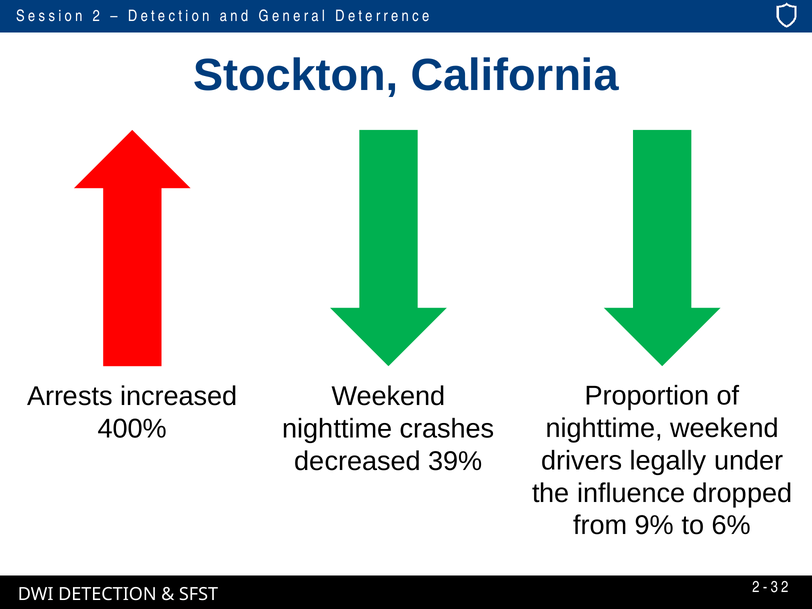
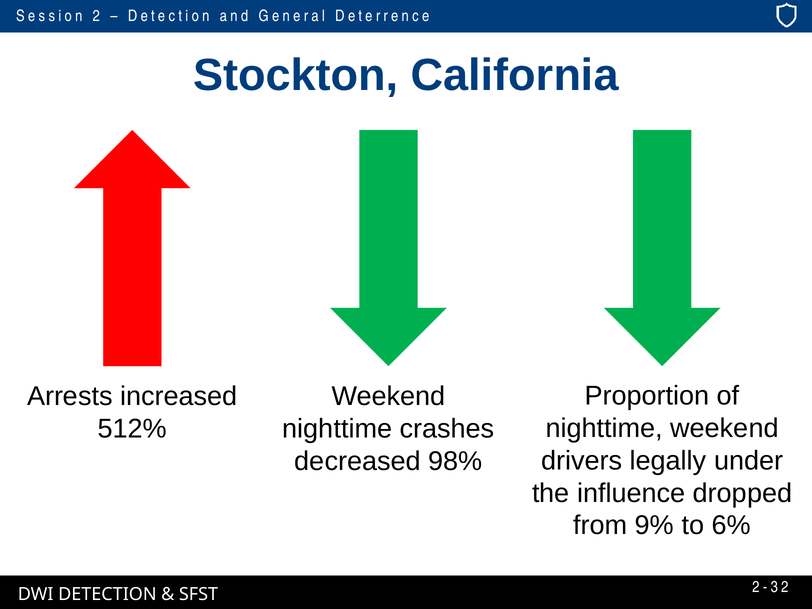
400%: 400% -> 512%
39%: 39% -> 98%
